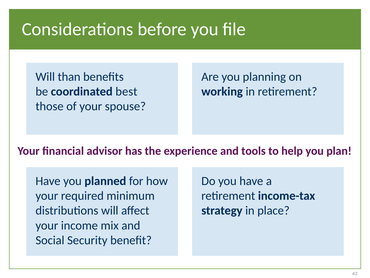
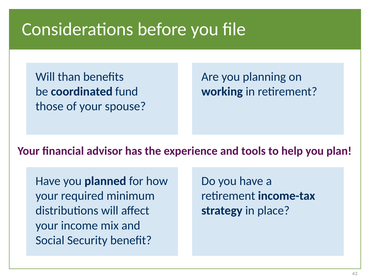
best: best -> fund
